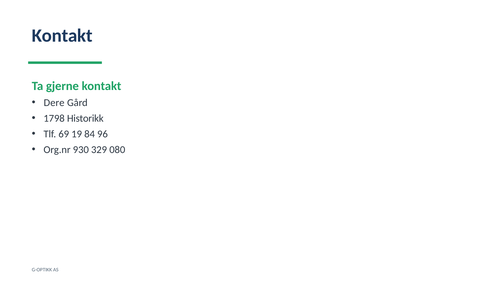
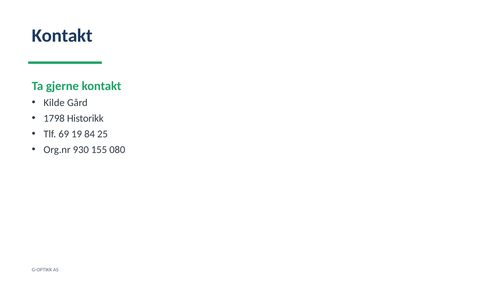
Dere: Dere -> Kilde
96: 96 -> 25
329: 329 -> 155
